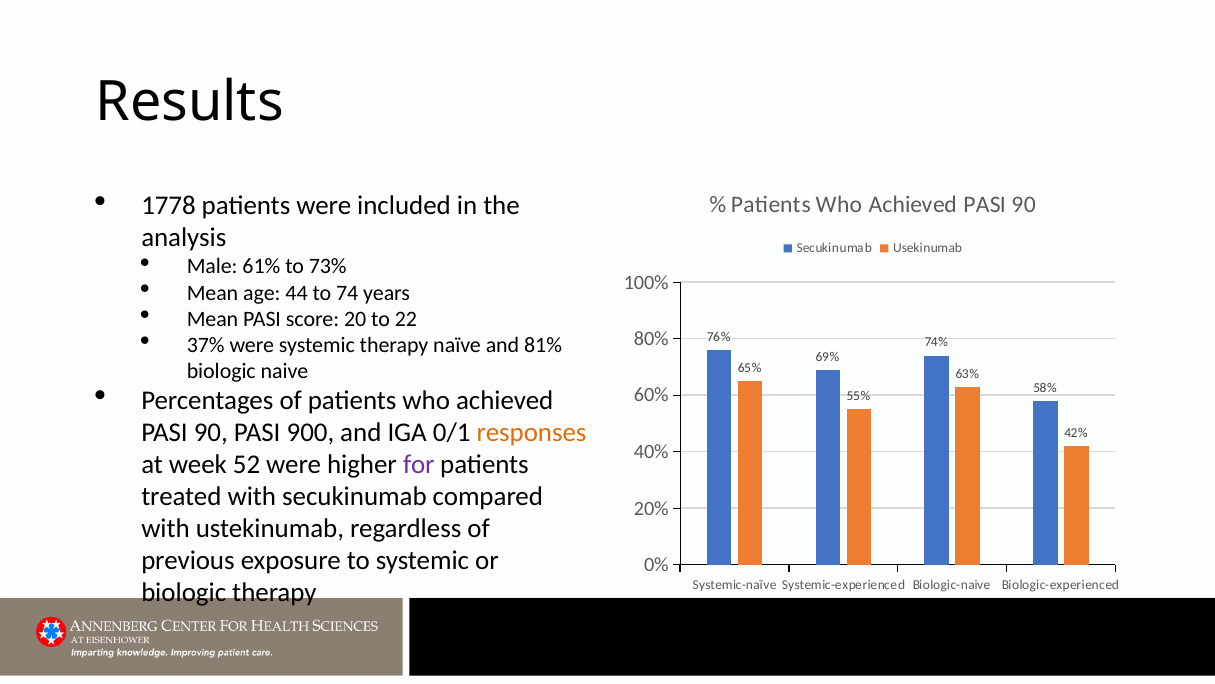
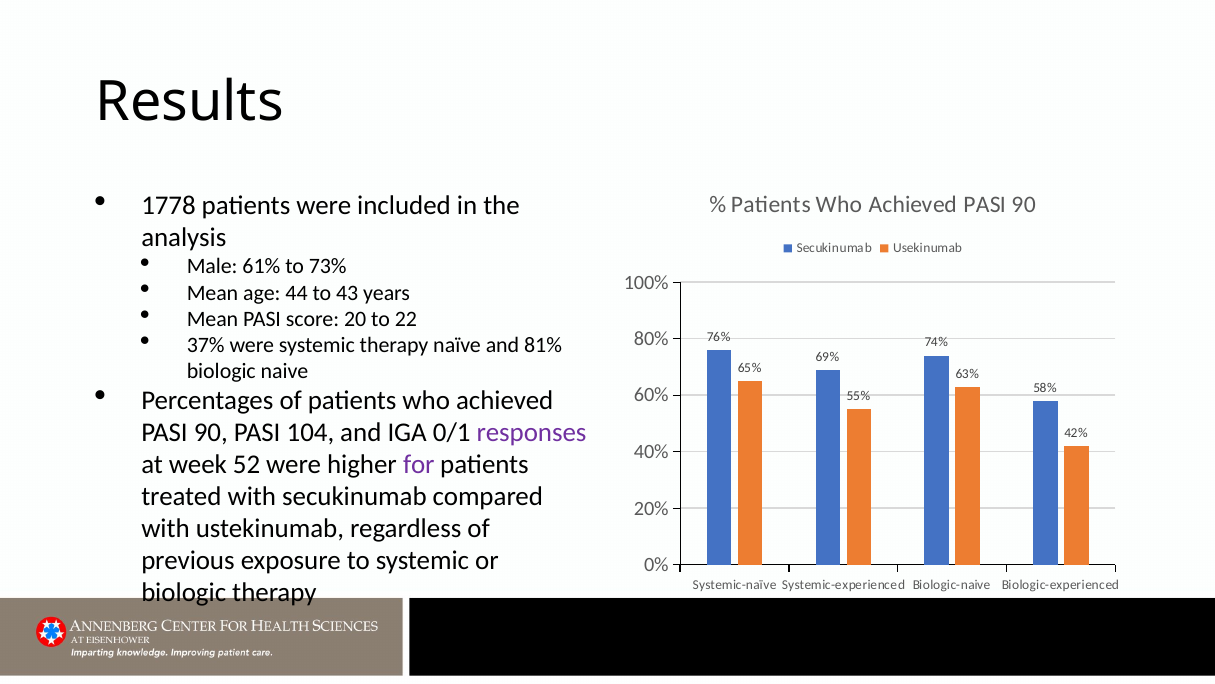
74: 74 -> 43
900: 900 -> 104
responses colour: orange -> purple
